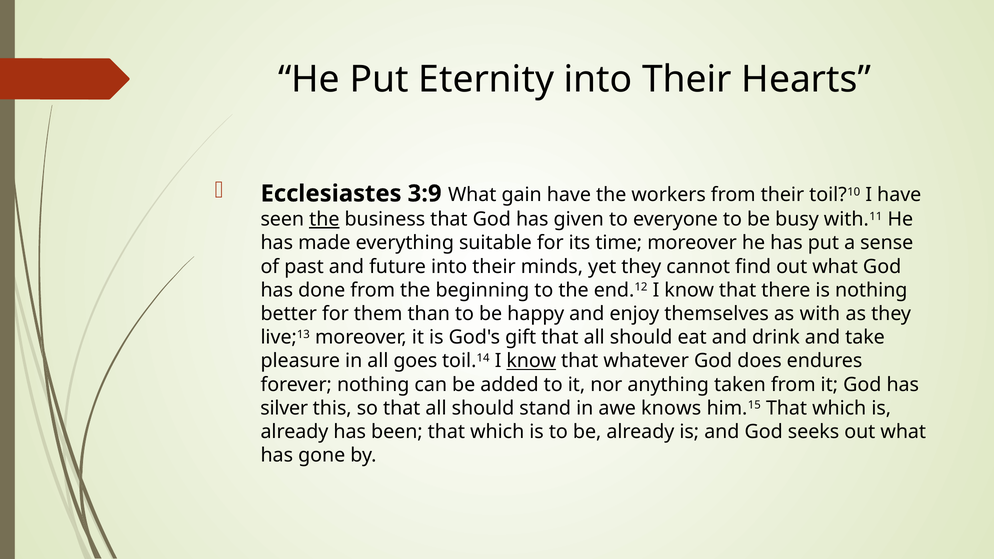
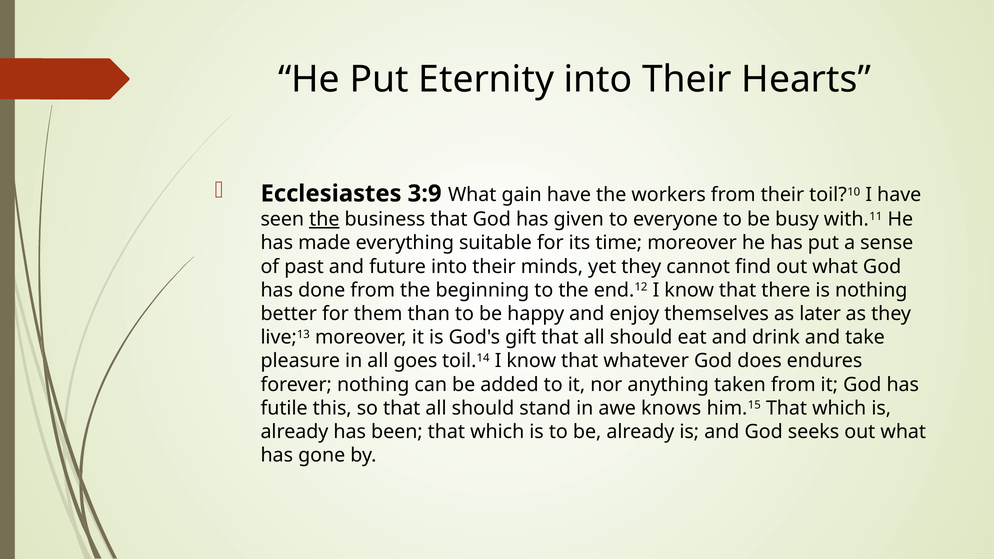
with: with -> later
know at (531, 361) underline: present -> none
silver: silver -> futile
